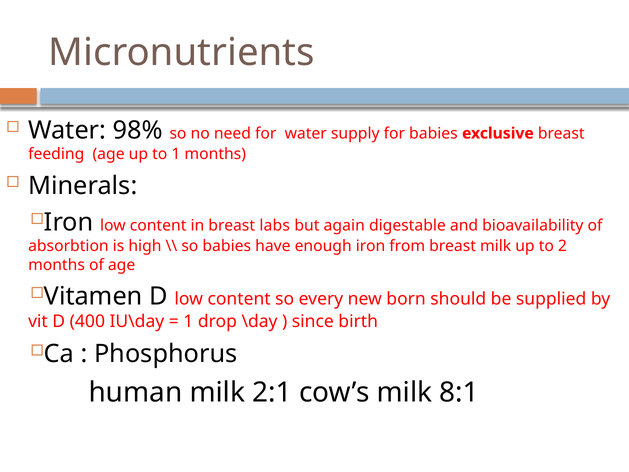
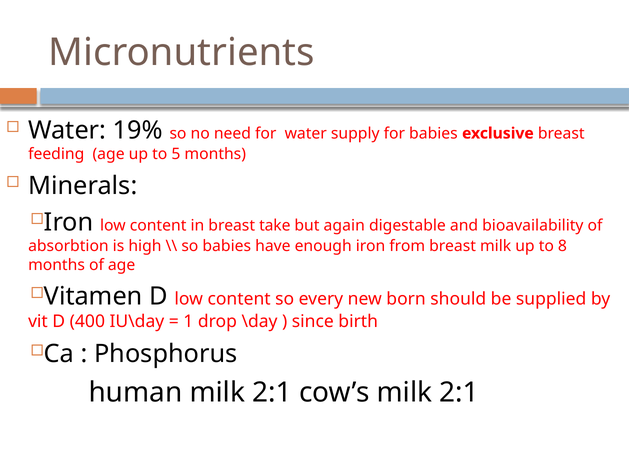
98%: 98% -> 19%
to 1: 1 -> 5
labs: labs -> take
2: 2 -> 8
cow’s milk 8:1: 8:1 -> 2:1
